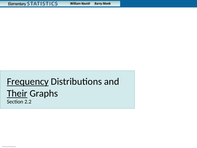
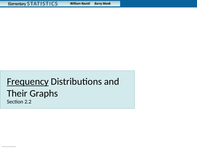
Their underline: present -> none
